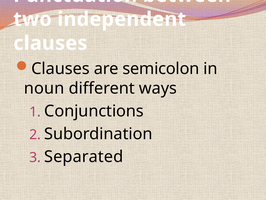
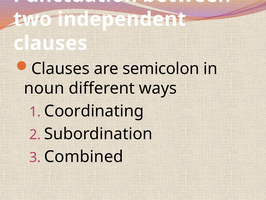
Conjunctions: Conjunctions -> Coordinating
Separated: Separated -> Combined
